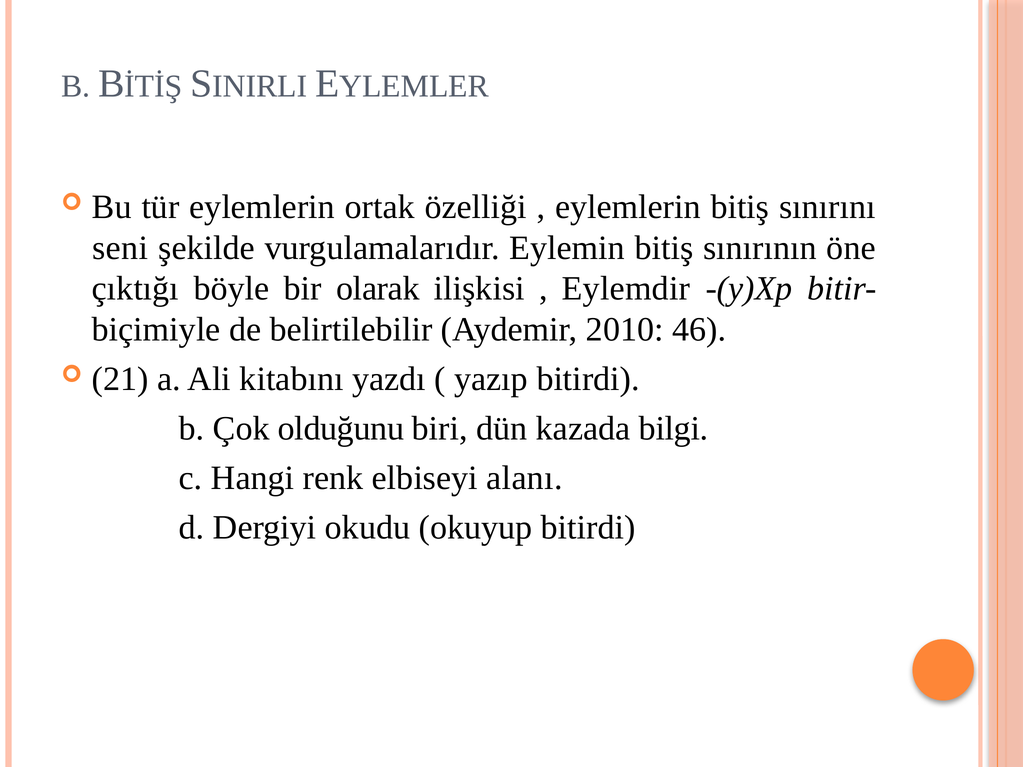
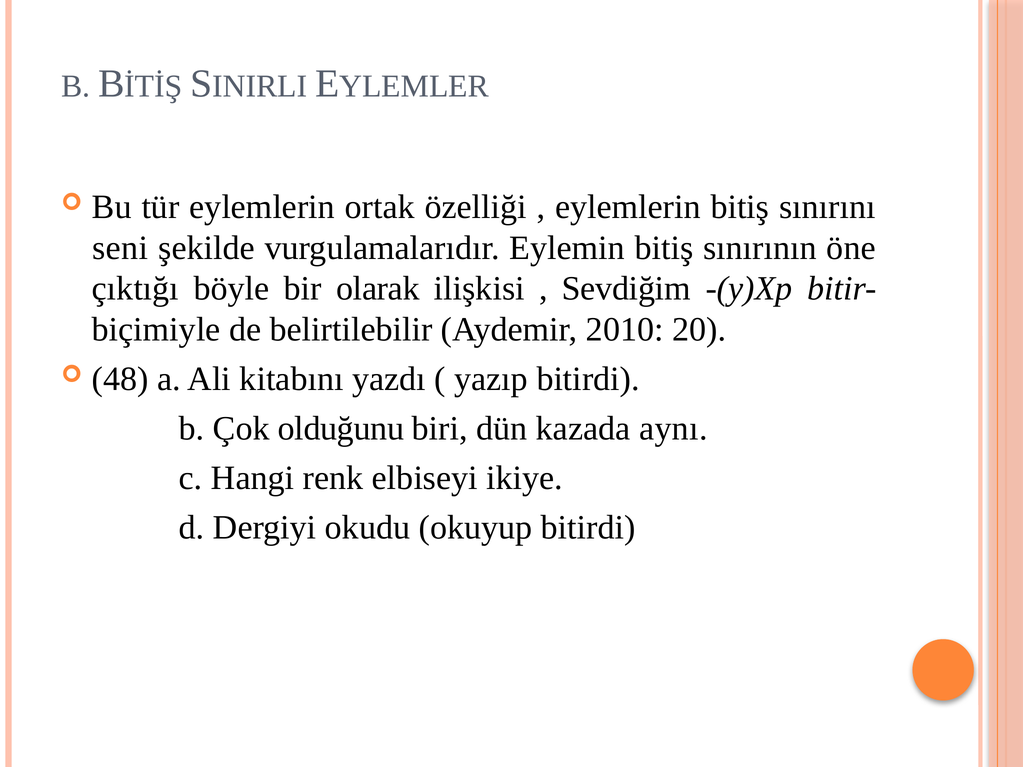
Eylemdir: Eylemdir -> Sevdiğim
46: 46 -> 20
21: 21 -> 48
bilgi: bilgi -> aynı
alanı: alanı -> ikiye
